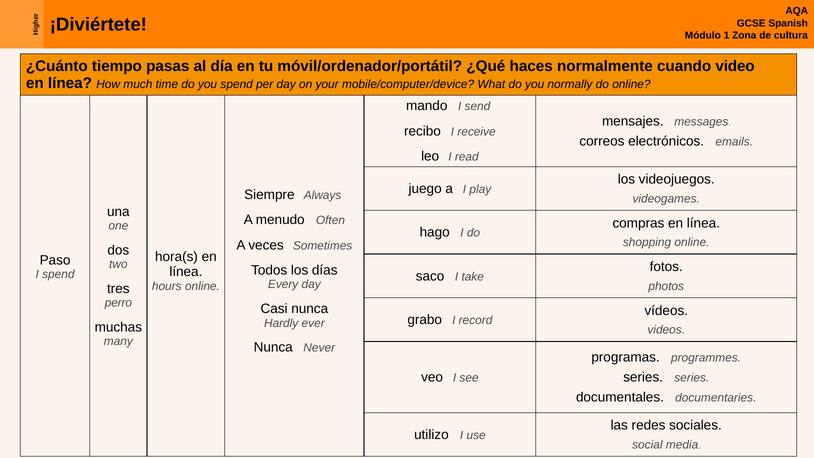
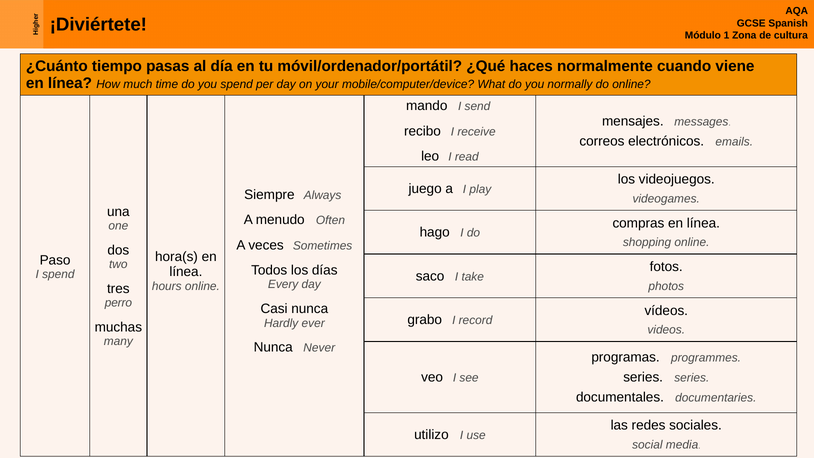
video: video -> viene
